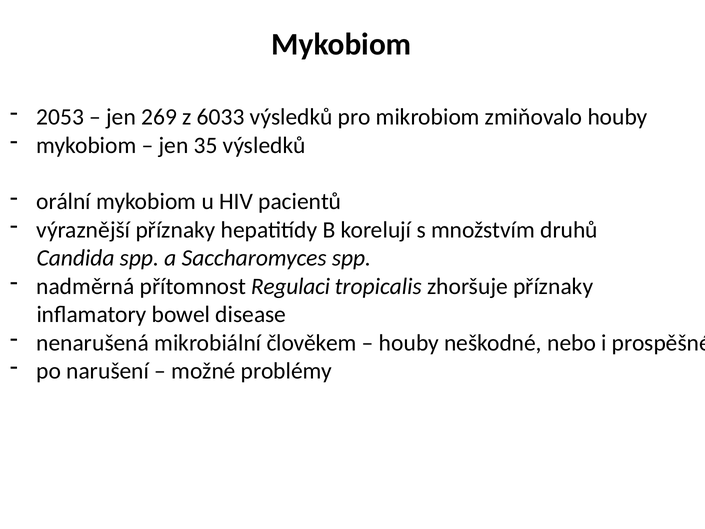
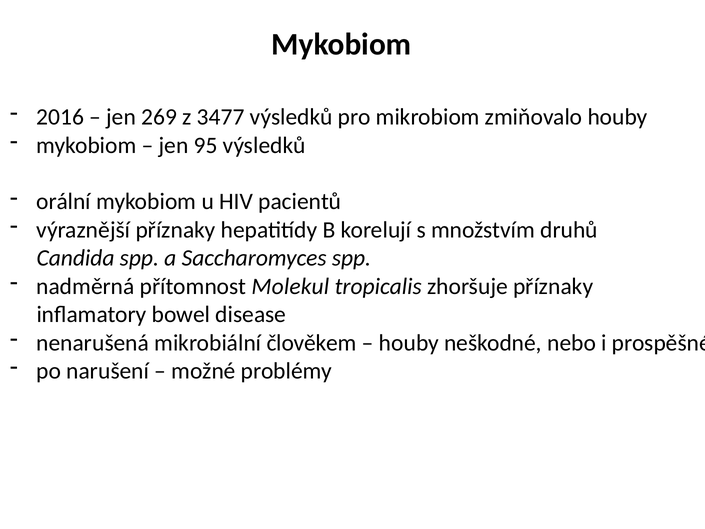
2053: 2053 -> 2016
6033: 6033 -> 3477
35: 35 -> 95
Regulaci: Regulaci -> Molekul
